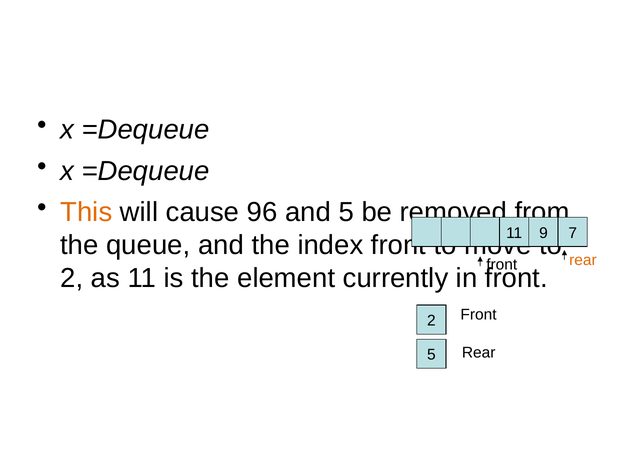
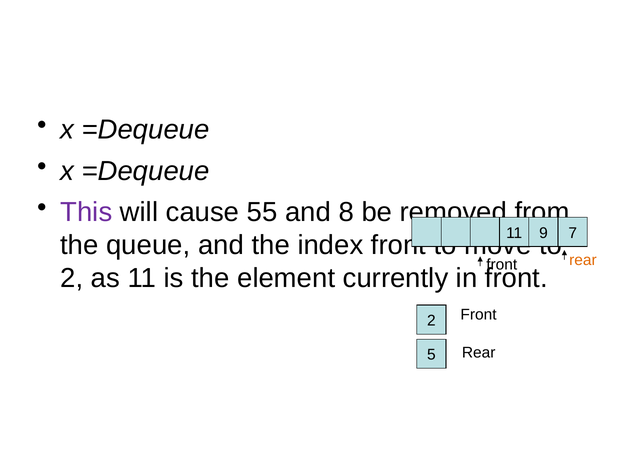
This colour: orange -> purple
96: 96 -> 55
and 5: 5 -> 8
